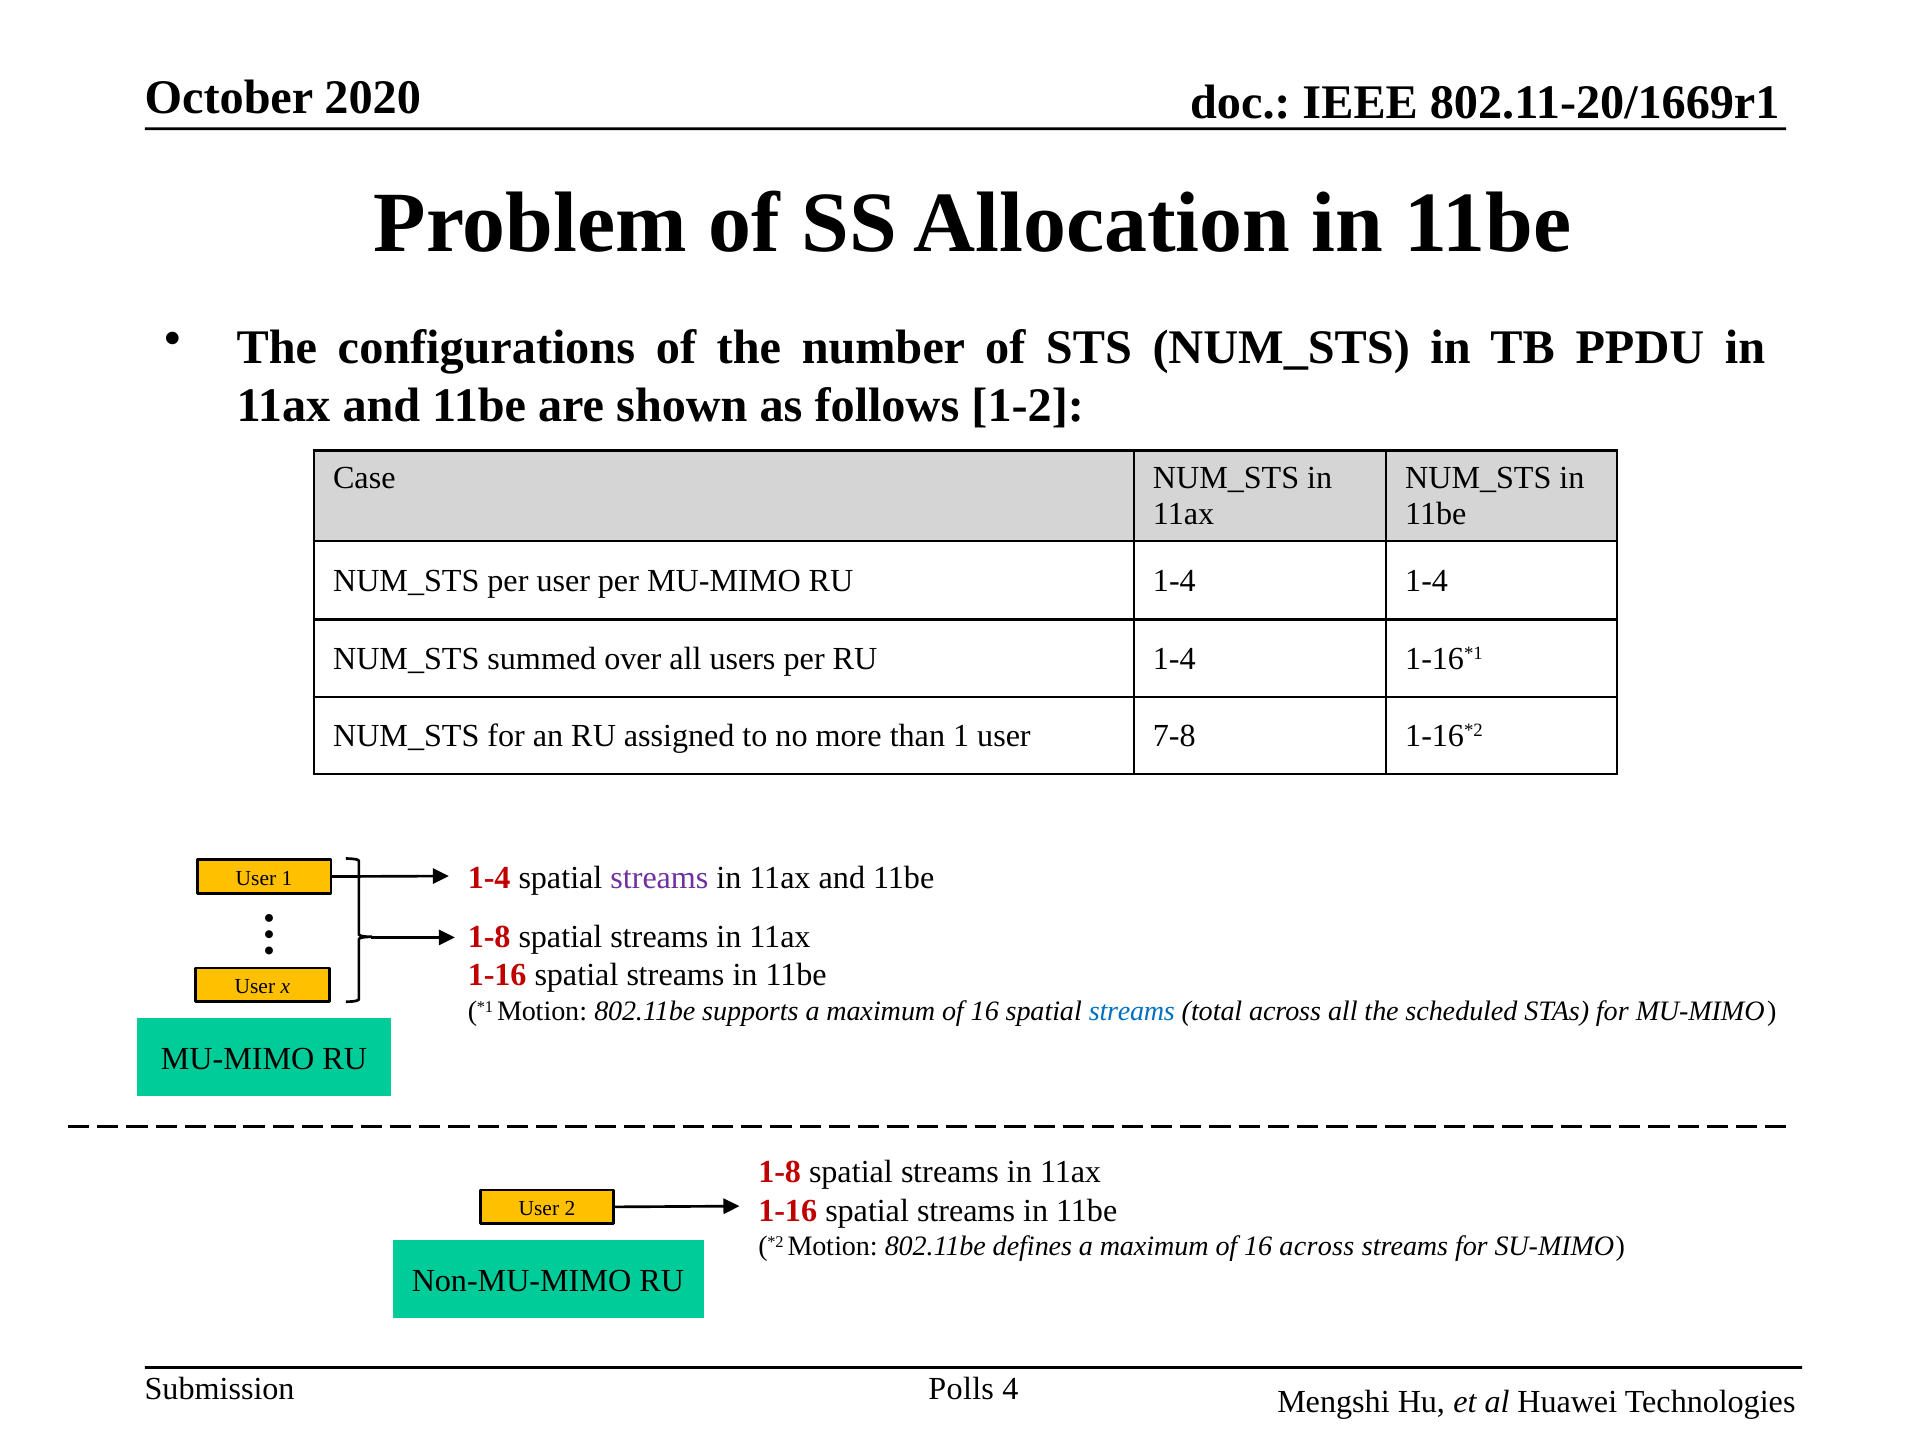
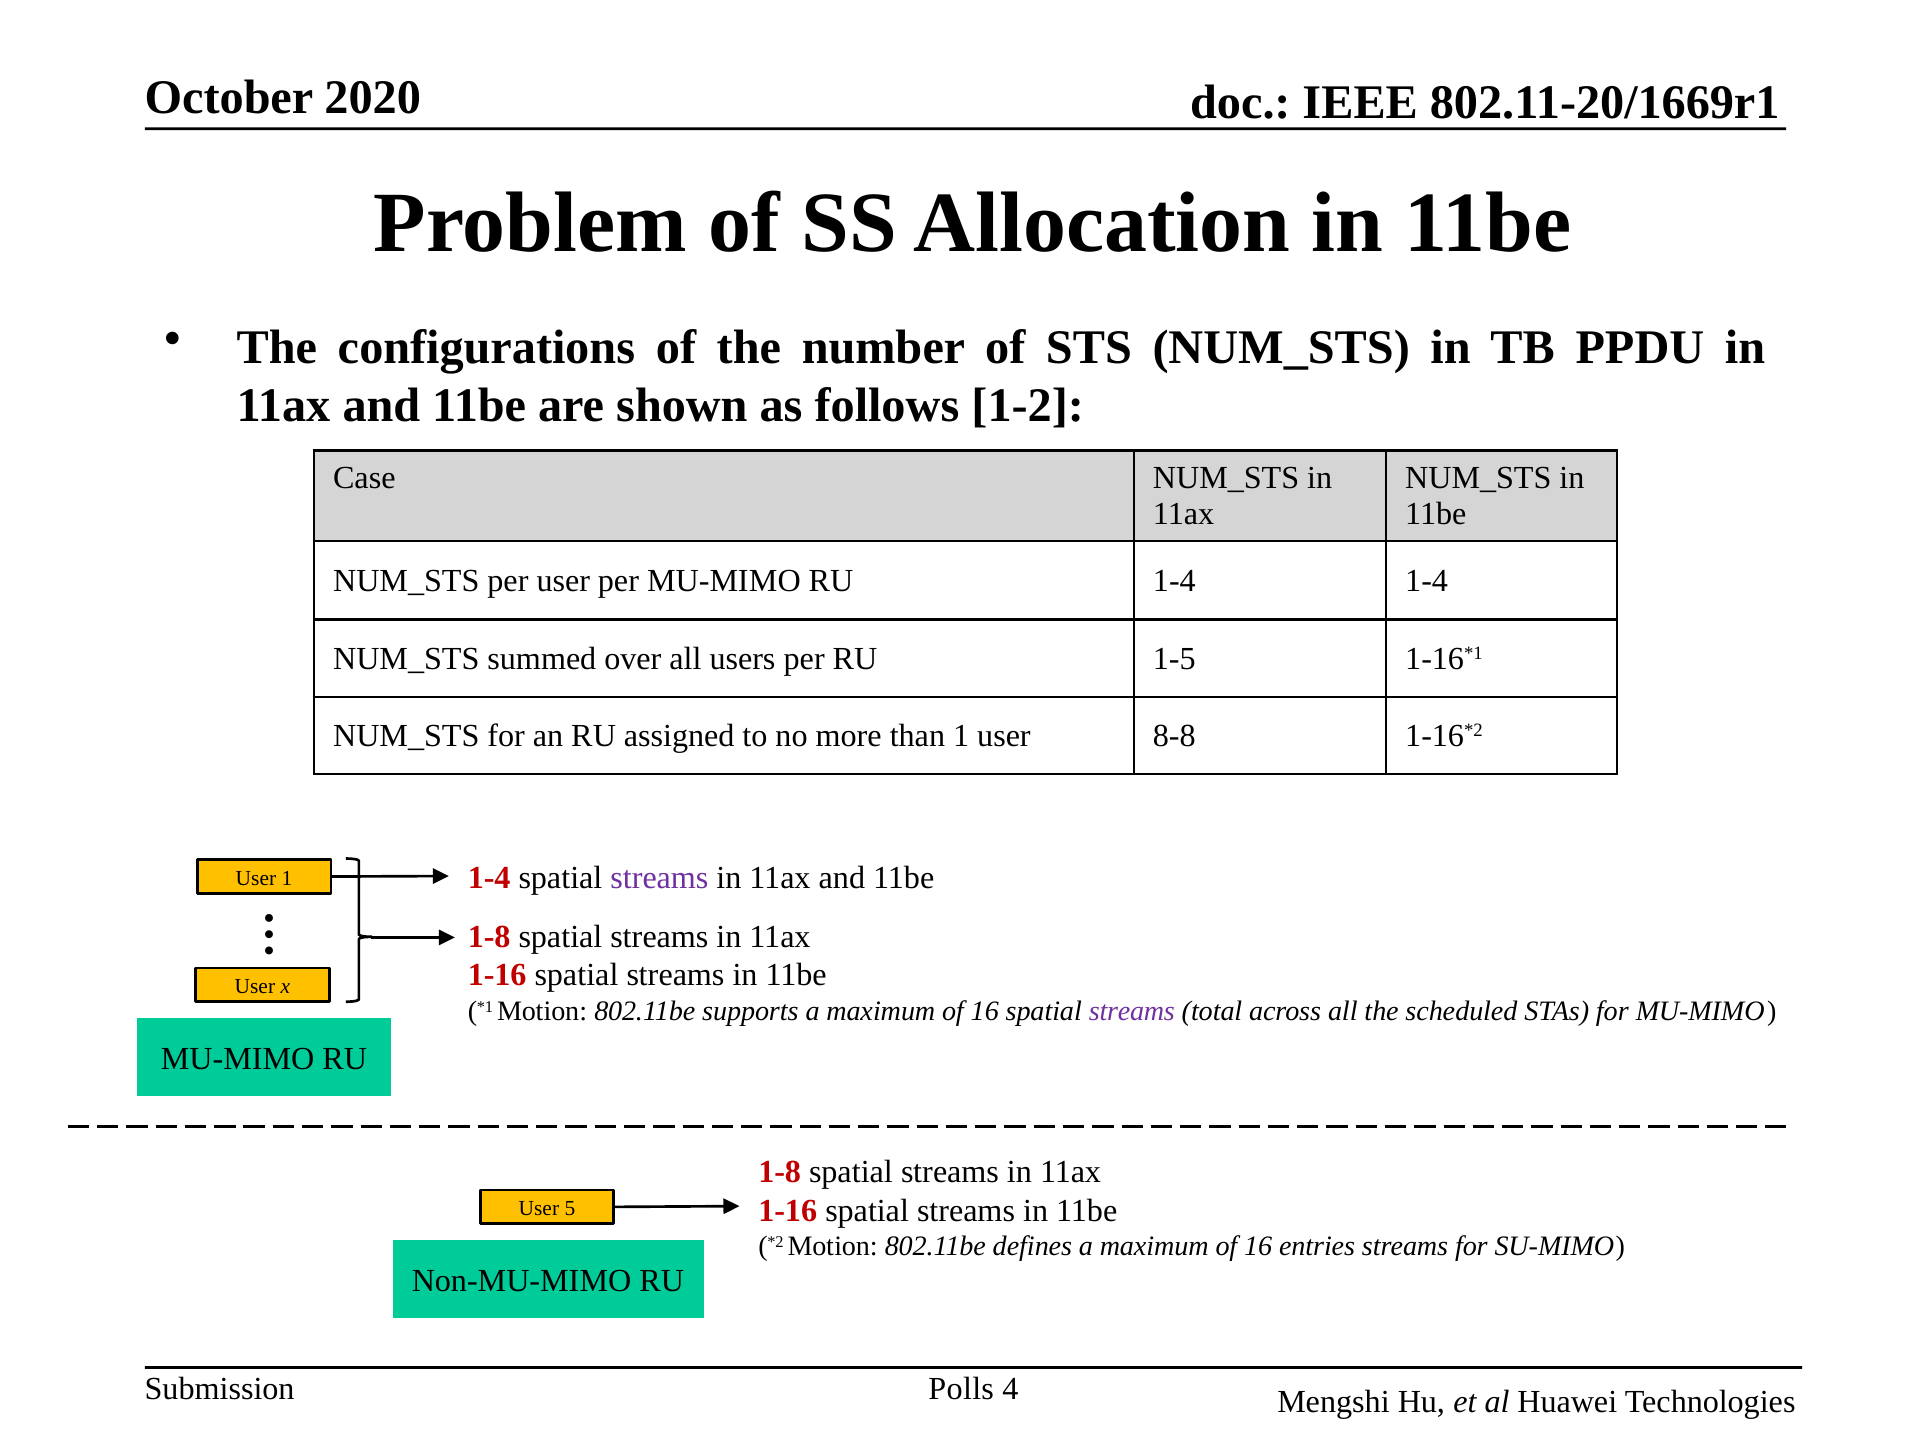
per RU 1-4: 1-4 -> 1-5
7-8: 7-8 -> 8-8
streams at (1132, 1011) colour: blue -> purple
2: 2 -> 5
16 across: across -> entries
